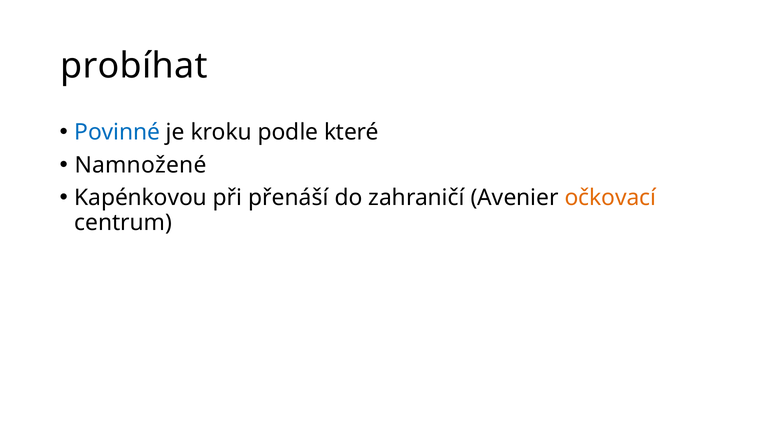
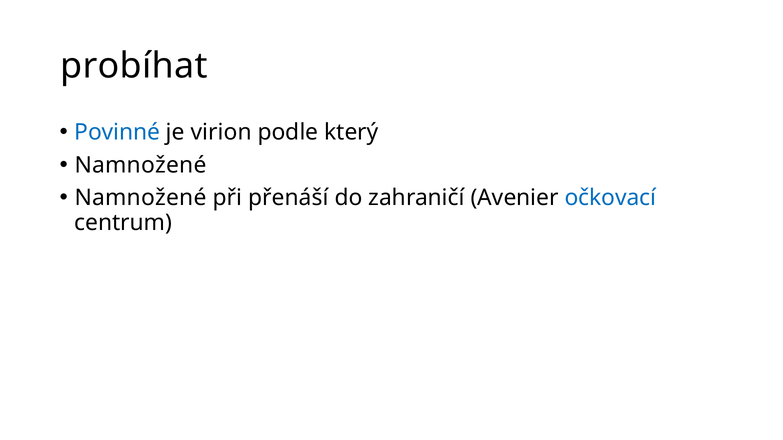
kroku: kroku -> virion
které: které -> který
Kapénkovou at (141, 198): Kapénkovou -> Namnožené
očkovací colour: orange -> blue
